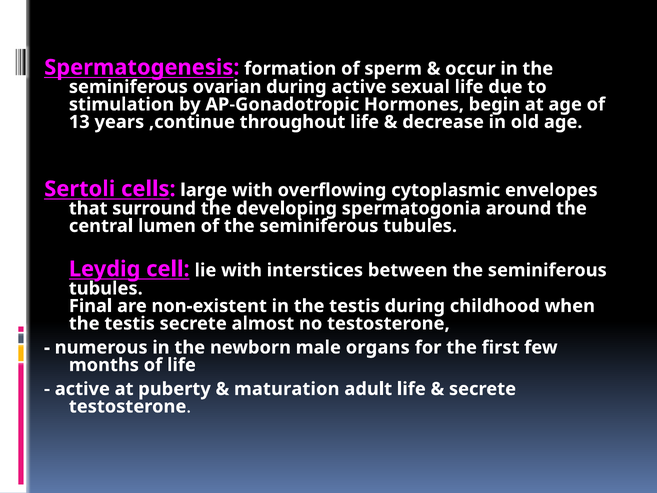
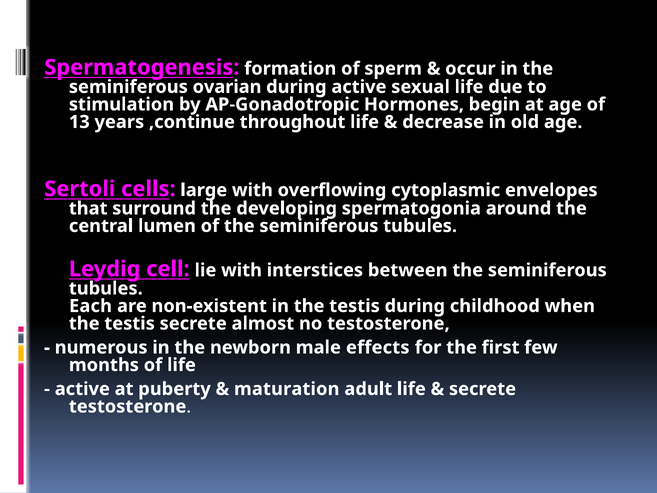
Final: Final -> Each
organs: organs -> effects
